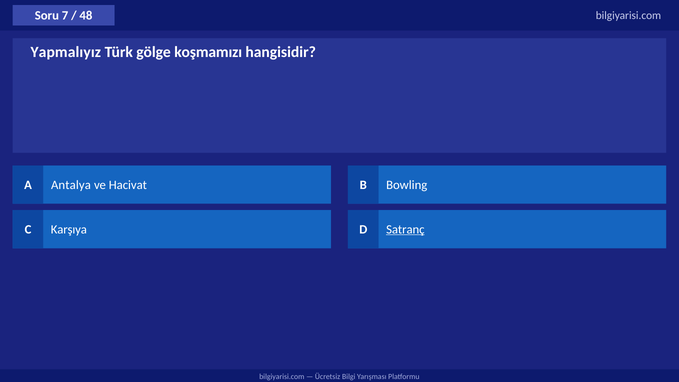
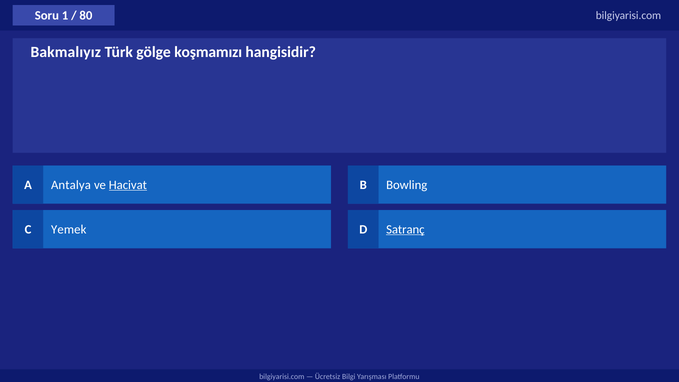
7: 7 -> 1
48: 48 -> 80
Yapmalıyız: Yapmalıyız -> Bakmalıyız
Hacivat underline: none -> present
Karşıya: Karşıya -> Yemek
